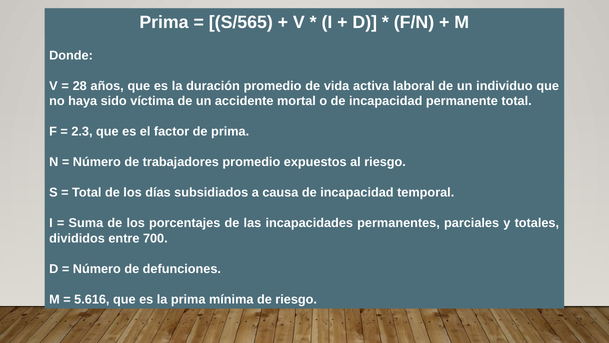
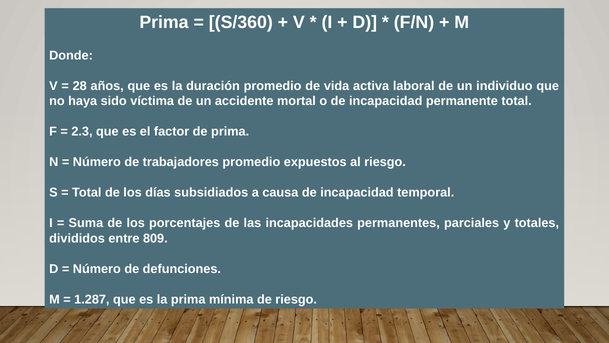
S/565: S/565 -> S/360
700: 700 -> 809
5.616: 5.616 -> 1.287
